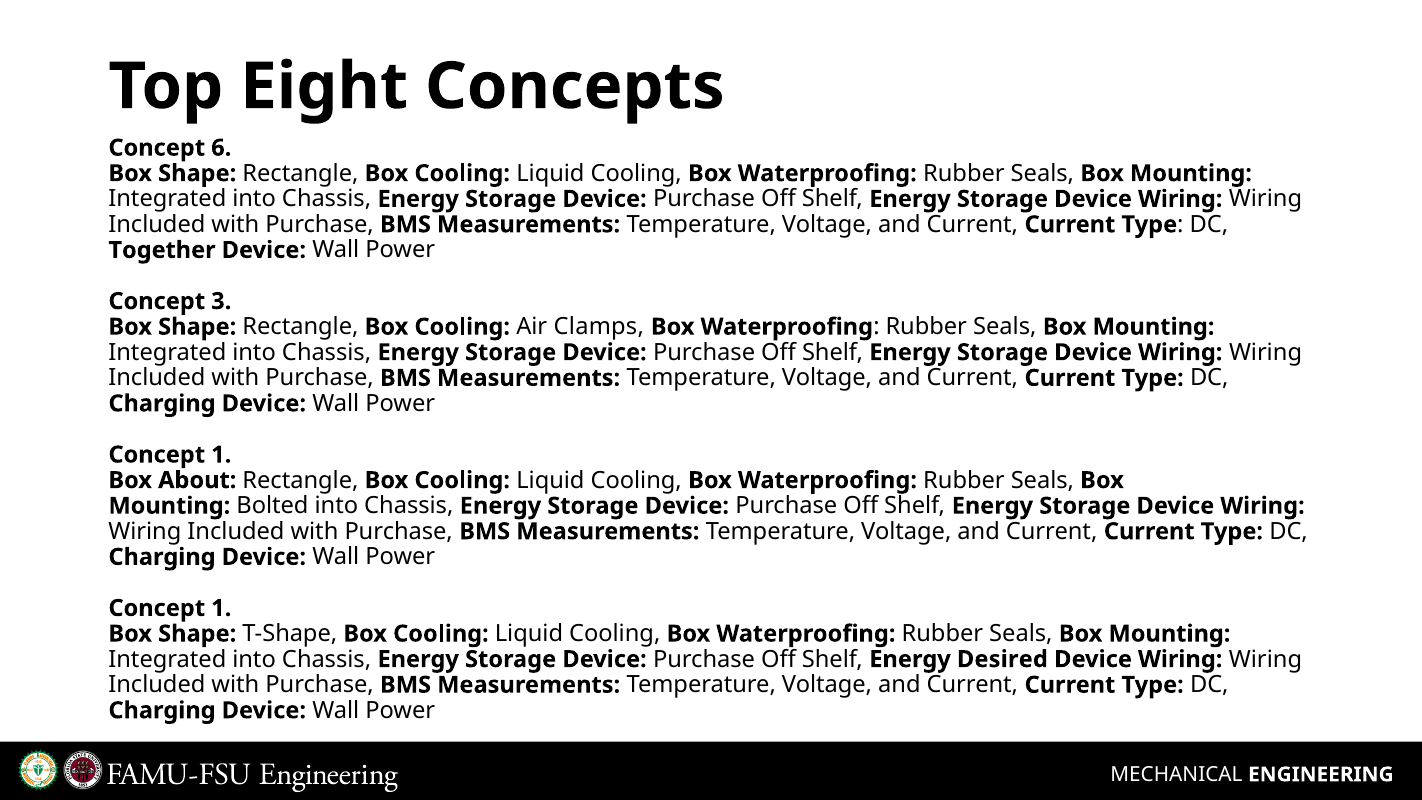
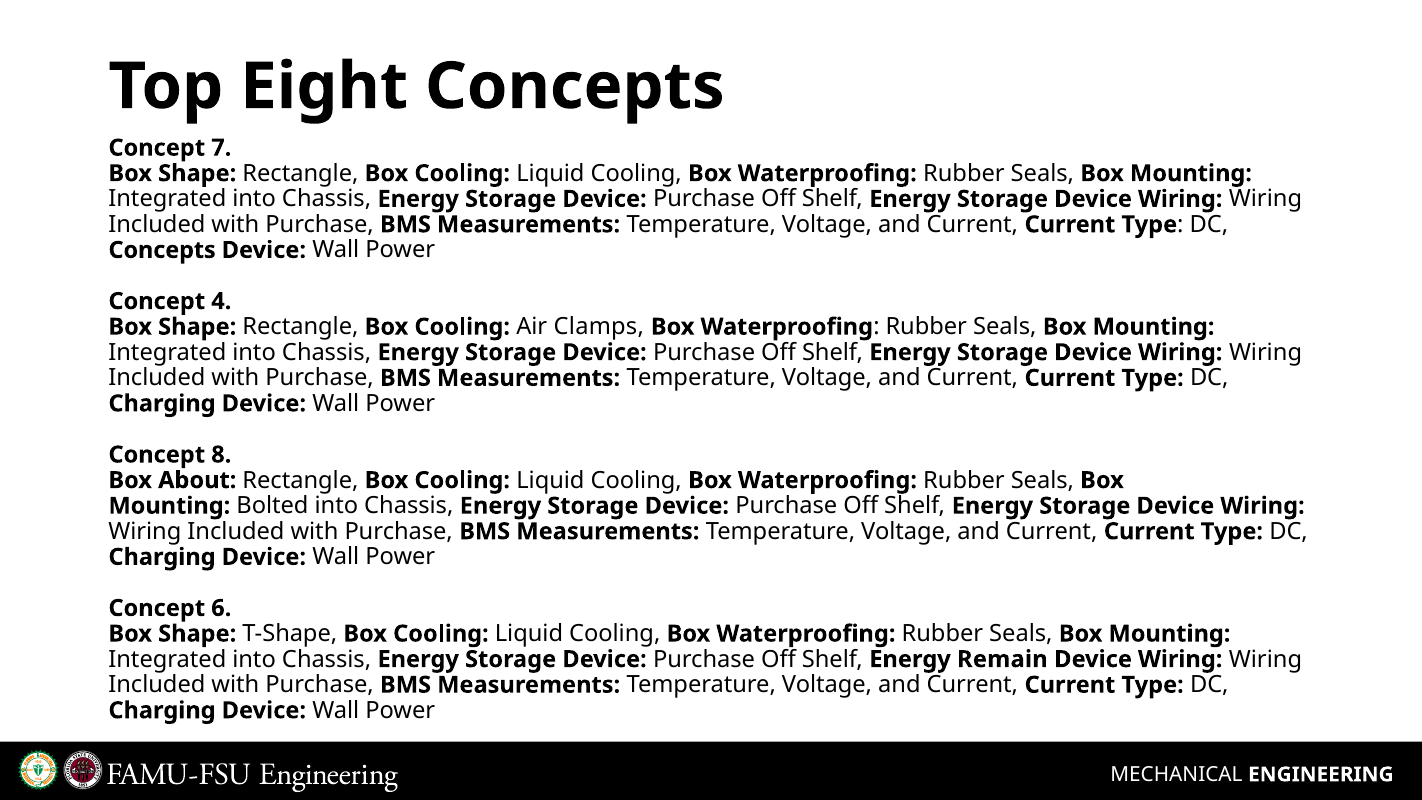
6: 6 -> 7
Together at (162, 250): Together -> Concepts
3: 3 -> 4
1 at (221, 455): 1 -> 8
1 at (221, 608): 1 -> 6
Desired: Desired -> Remain
